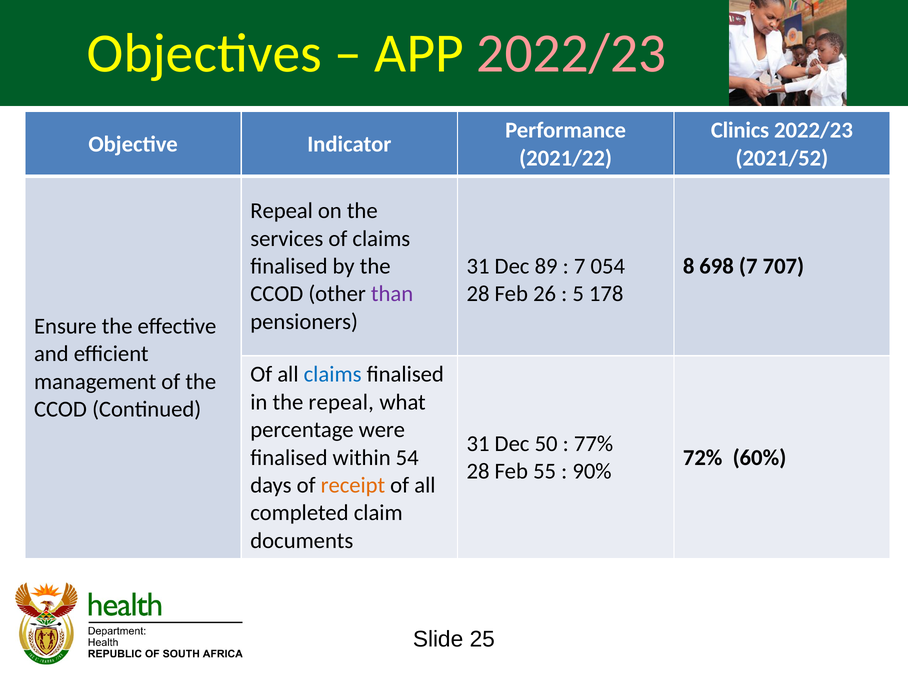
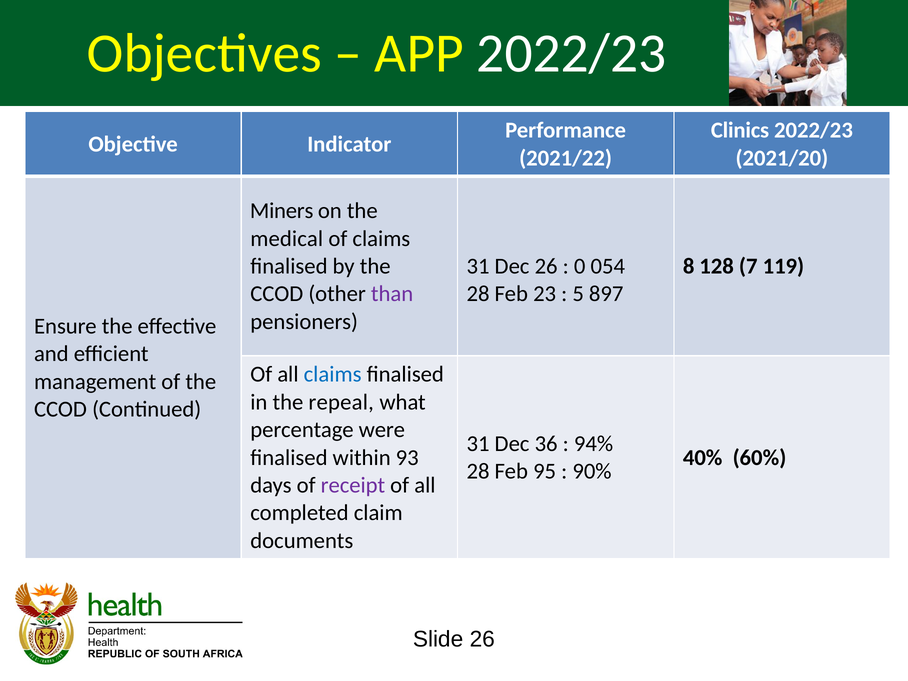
2022/23 at (571, 53) colour: pink -> white
2021/52: 2021/52 -> 2021/20
Repeal at (282, 211): Repeal -> Miners
services: services -> medical
Dec 89: 89 -> 26
7 at (580, 266): 7 -> 0
698: 698 -> 128
707: 707 -> 119
26: 26 -> 23
178: 178 -> 897
50: 50 -> 36
77%: 77% -> 94%
54: 54 -> 93
72%: 72% -> 40%
55: 55 -> 95
receipt colour: orange -> purple
25 at (482, 639): 25 -> 26
